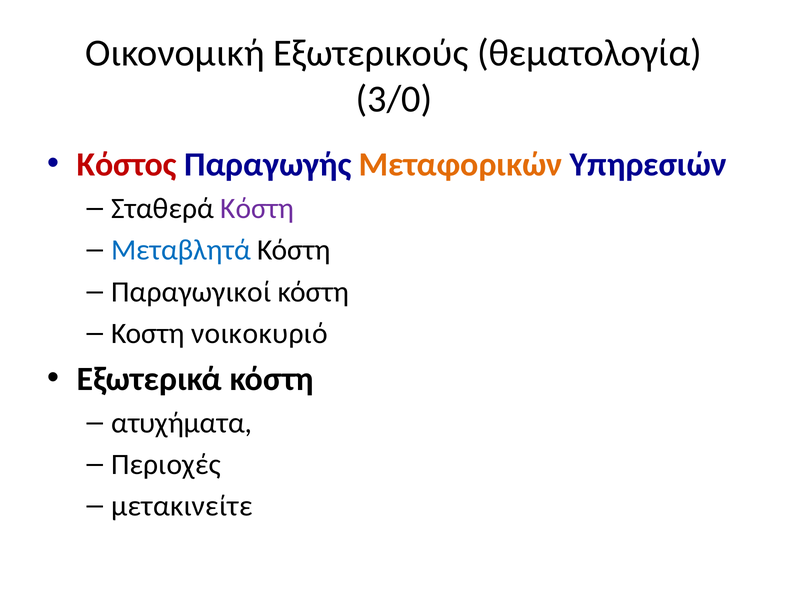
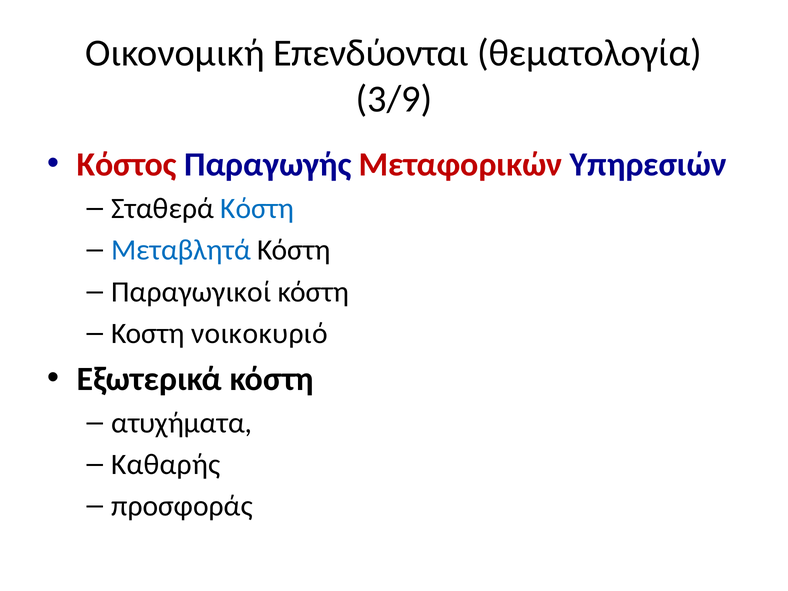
Εξωτερικούς: Εξωτερικούς -> Επενδύονται
3/0: 3/0 -> 3/9
Μεταφορικών colour: orange -> red
Κόστη at (257, 209) colour: purple -> blue
Περιοχές: Περιοχές -> Καθαρής
μετακινείτε: μετακινείτε -> προσφοράς
